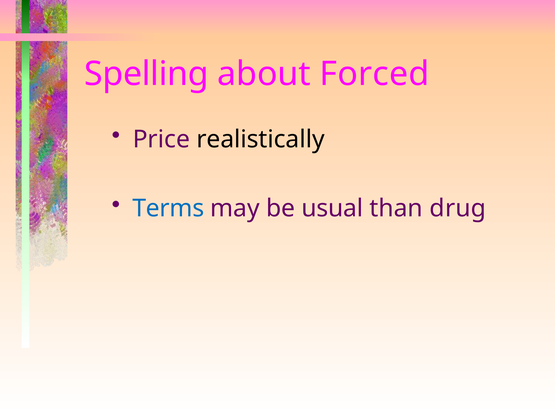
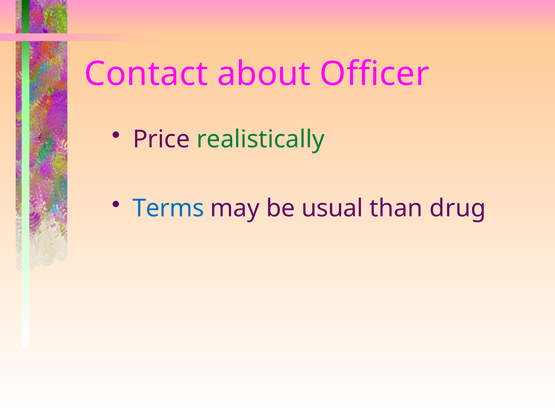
Spelling: Spelling -> Contact
Forced: Forced -> Officer
realistically colour: black -> green
